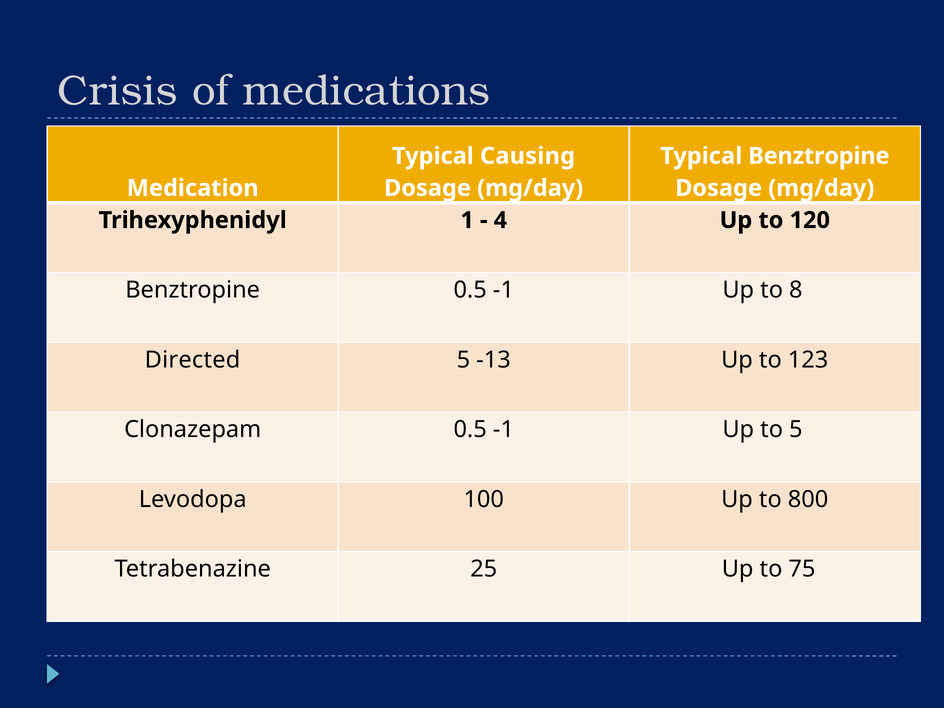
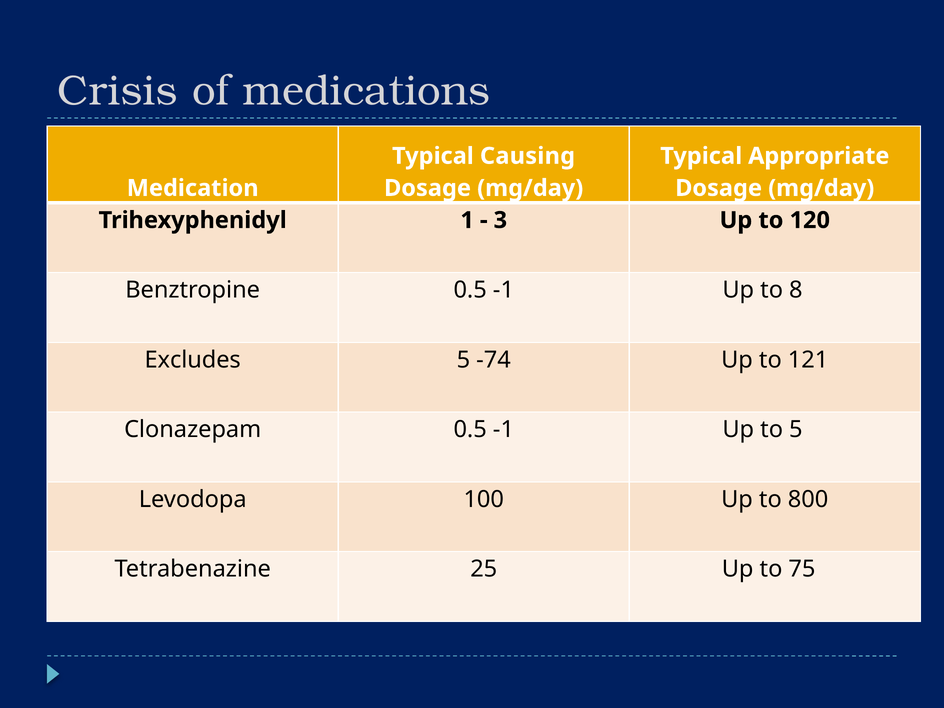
Typical Benztropine: Benztropine -> Appropriate
4: 4 -> 3
Directed: Directed -> Excludes
-13: -13 -> -74
123: 123 -> 121
